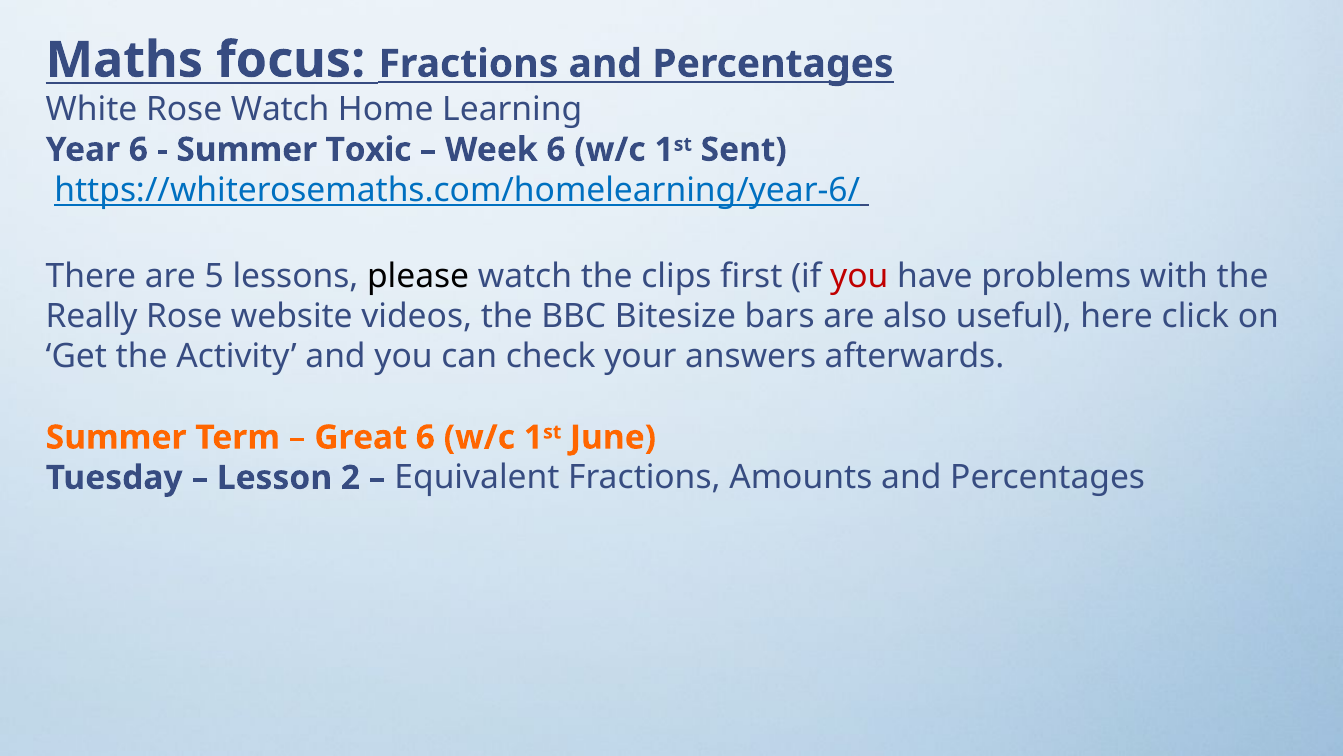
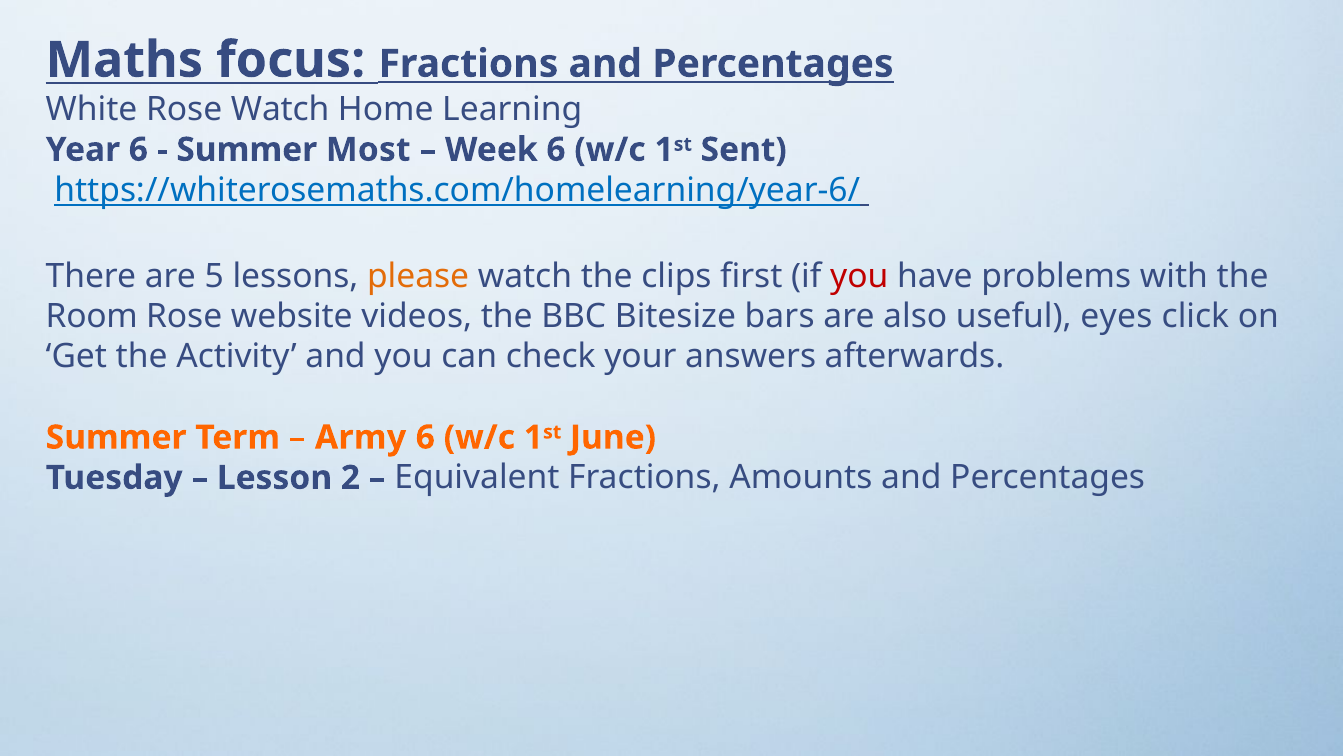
Toxic: Toxic -> Most
please colour: black -> orange
Really: Really -> Room
here: here -> eyes
Great: Great -> Army
